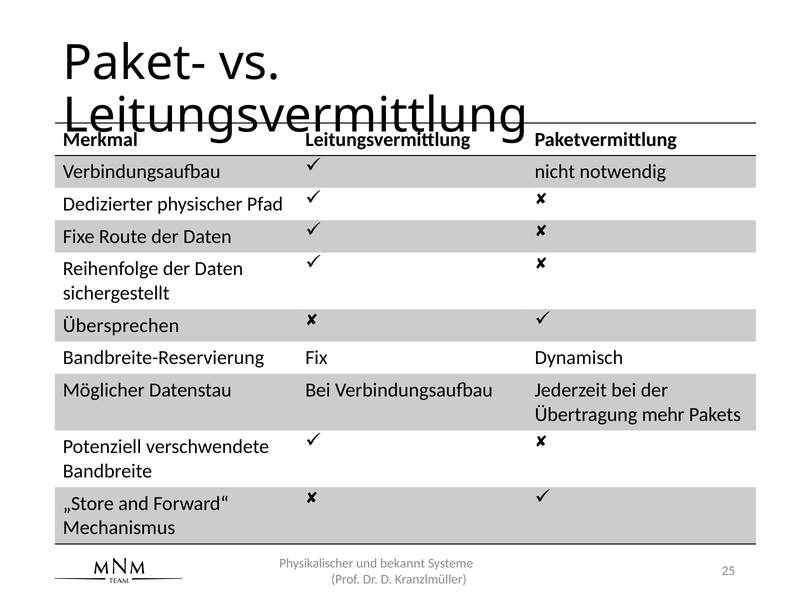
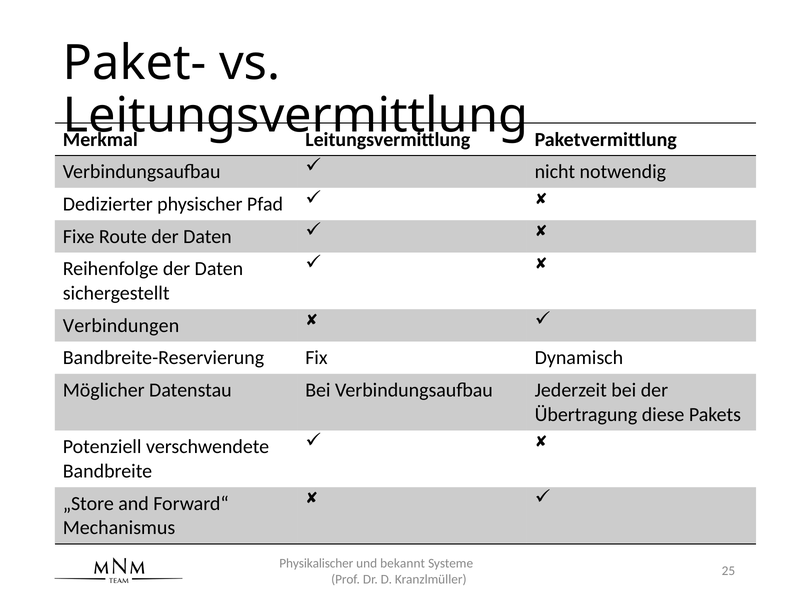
Übersprechen: Übersprechen -> Verbindungen
mehr: mehr -> diese
